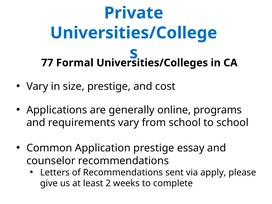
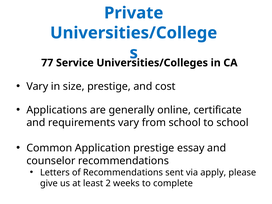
Formal: Formal -> Service
programs: programs -> certificate
